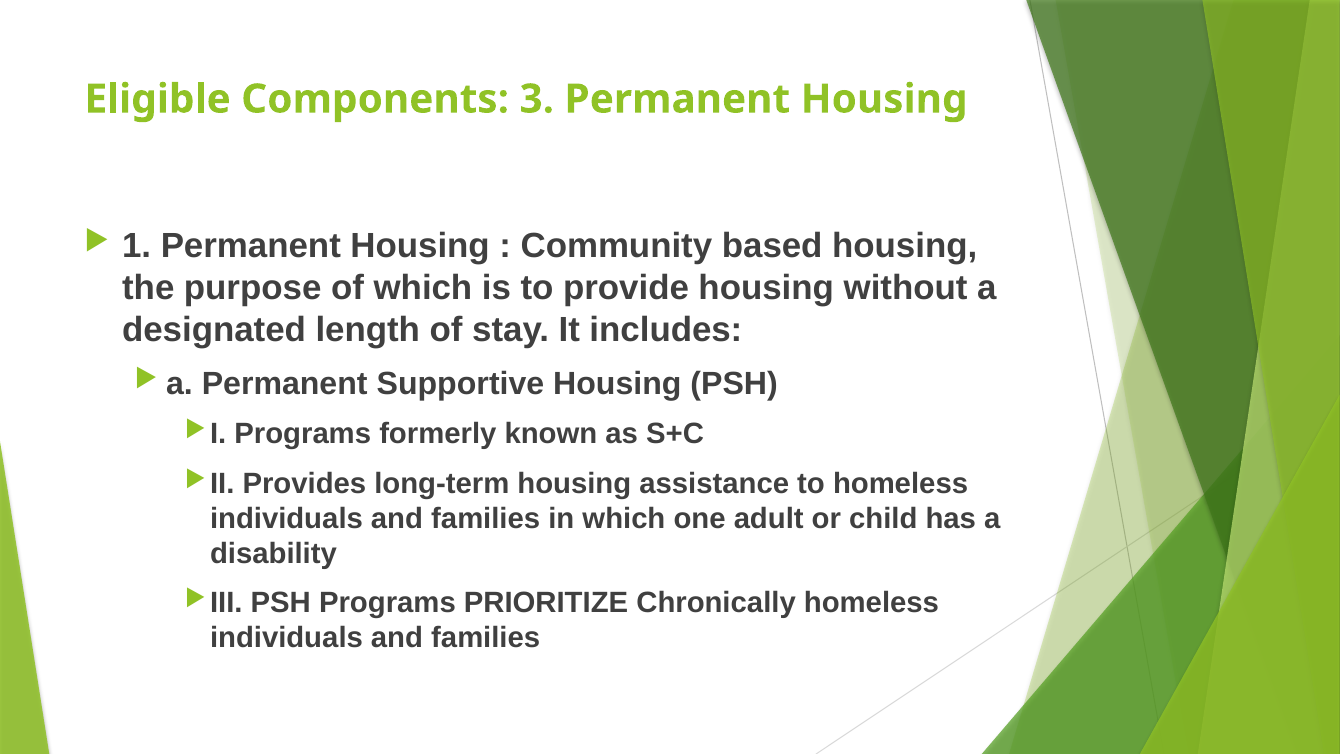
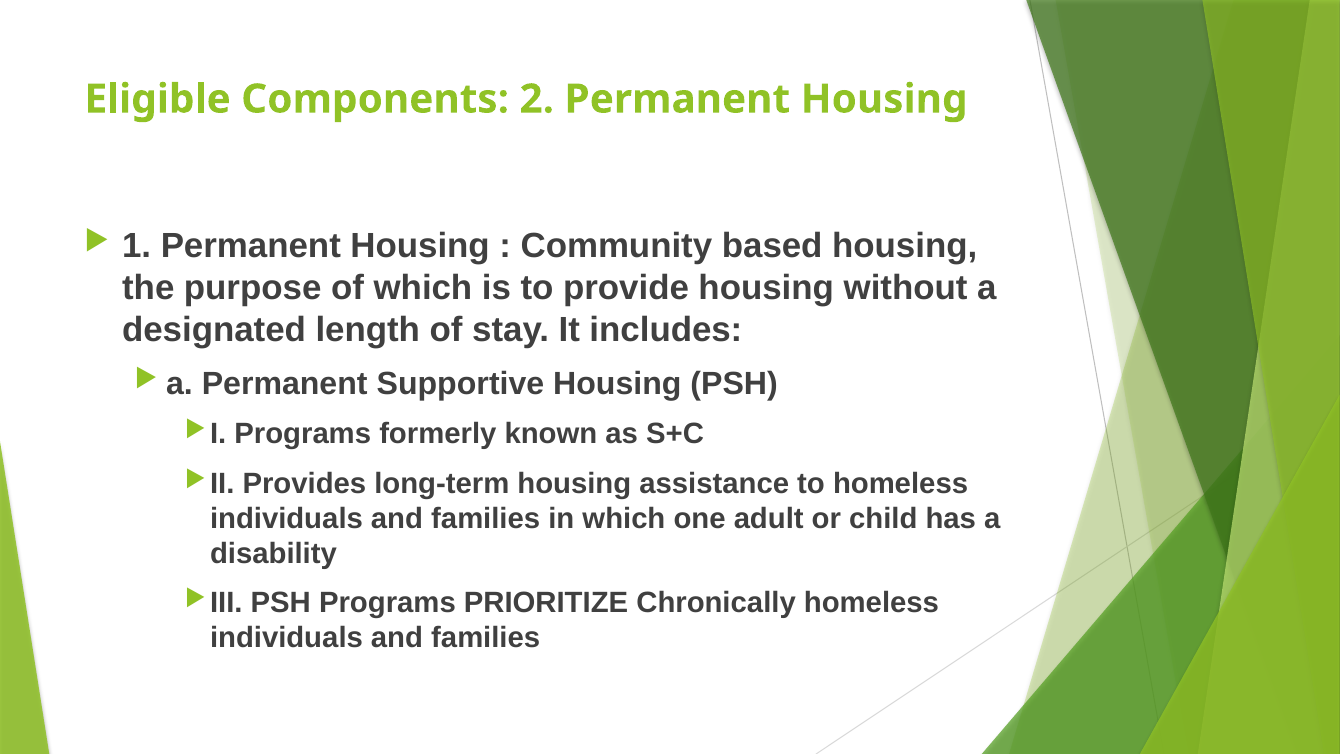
3: 3 -> 2
